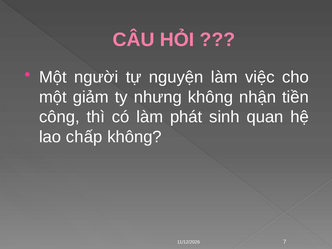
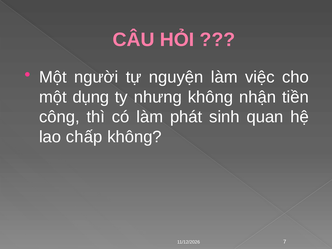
giảm: giảm -> dụng
